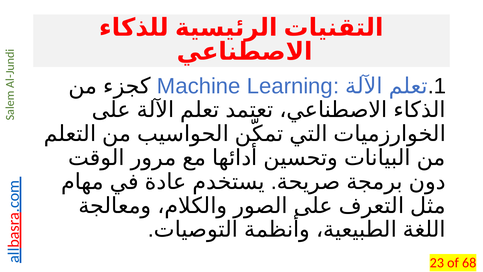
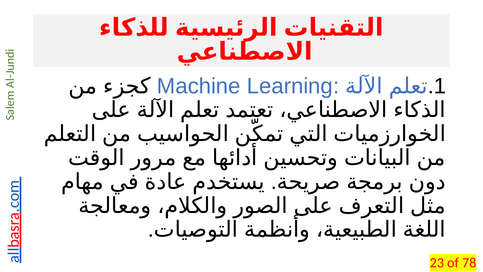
68: 68 -> 78
